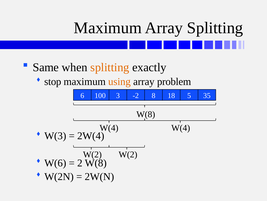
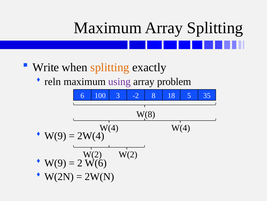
Same: Same -> Write
stop: stop -> reln
using colour: orange -> purple
W(3 at (55, 135): W(3 -> W(9
W(6 at (55, 162): W(6 -> W(9
2 W(8: W(8 -> W(6
